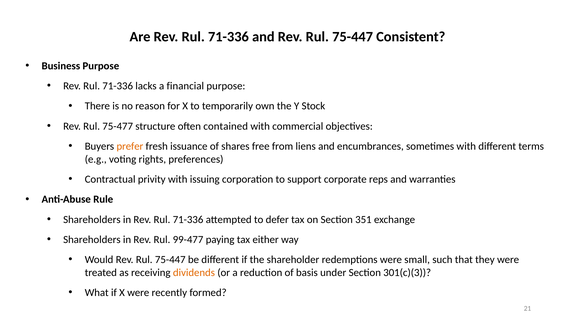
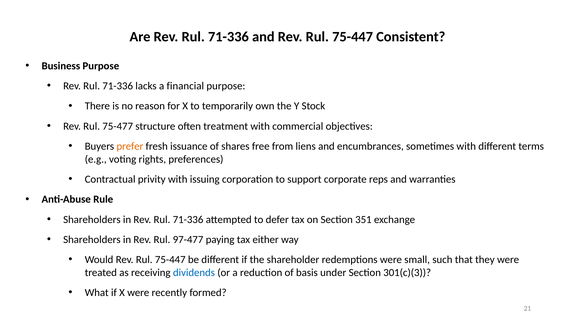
contained: contained -> treatment
99-477: 99-477 -> 97-477
dividends colour: orange -> blue
